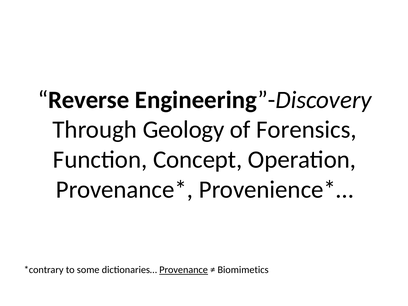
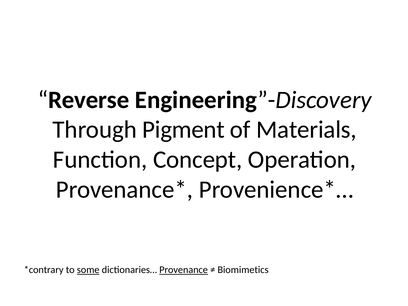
Geology: Geology -> Pigment
Forensics: Forensics -> Materials
some underline: none -> present
